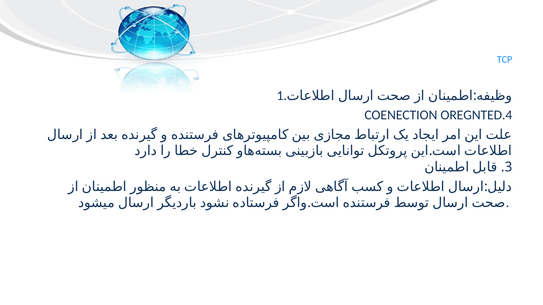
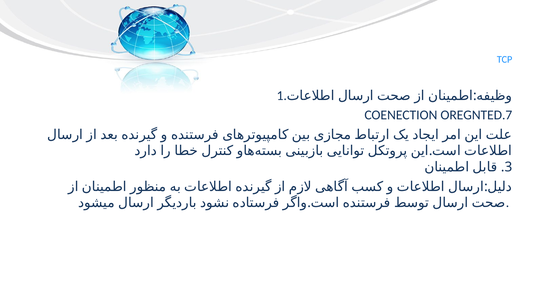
OREGNTED.4: OREGNTED.4 -> OREGNTED.7
